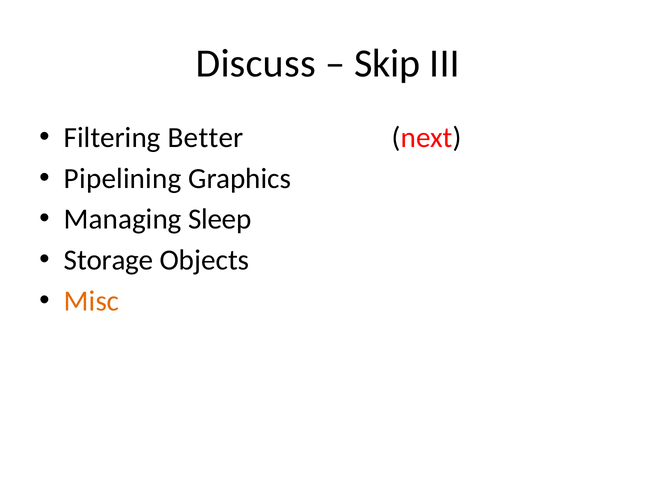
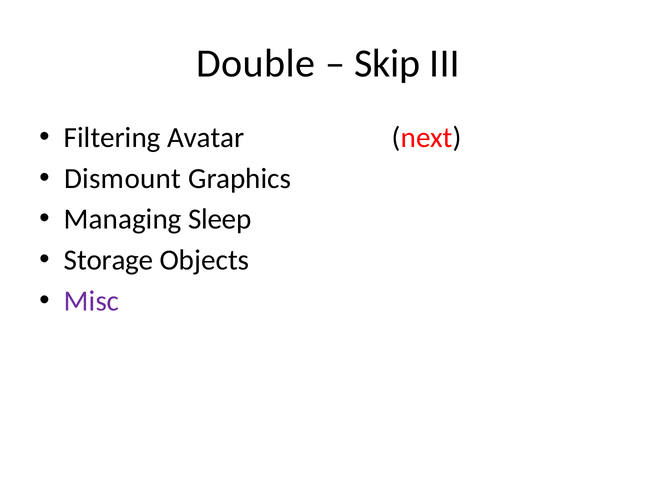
Discuss: Discuss -> Double
Better: Better -> Avatar
Pipelining: Pipelining -> Dismount
Misc colour: orange -> purple
